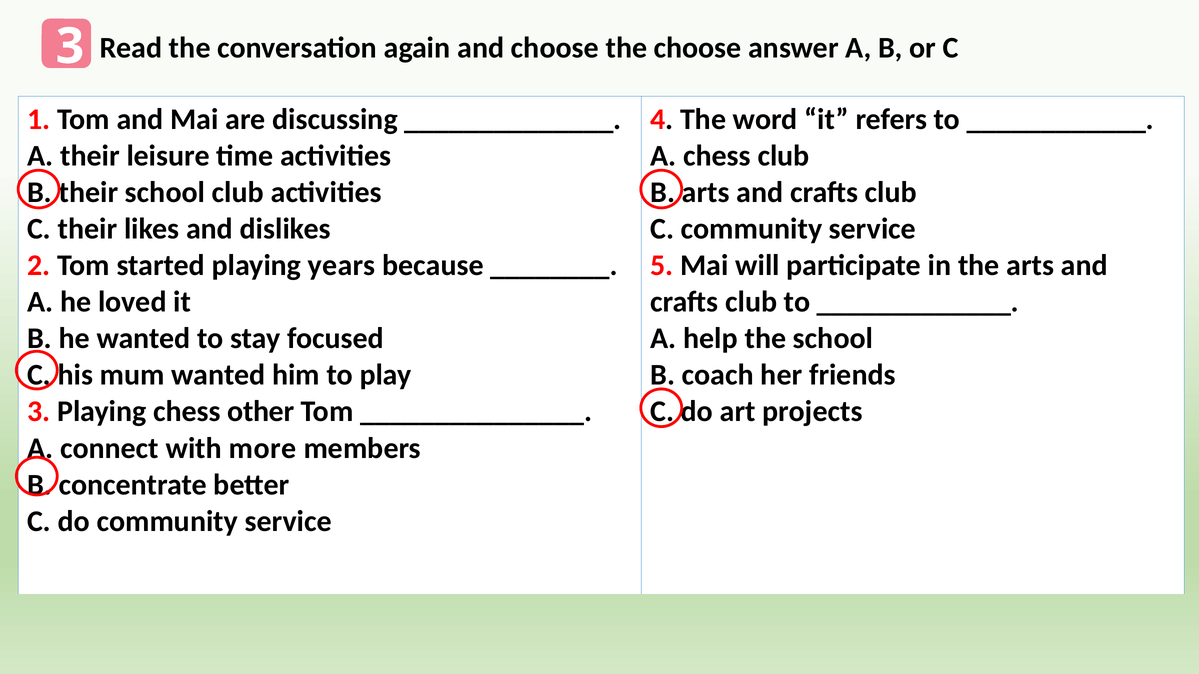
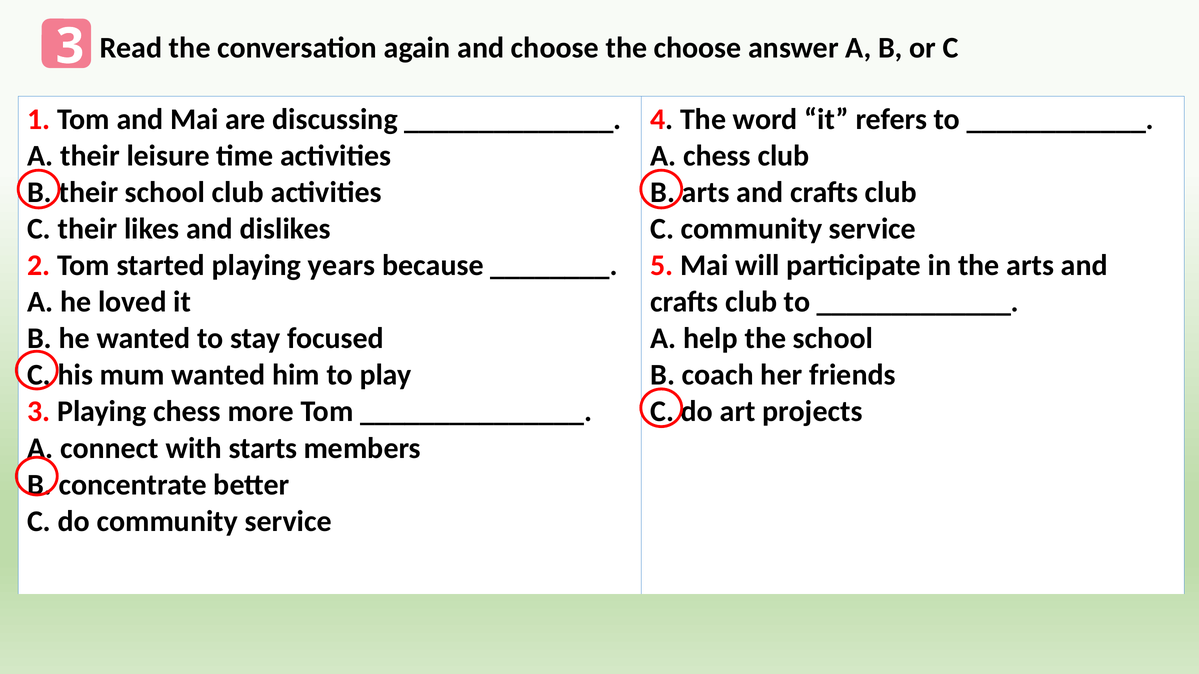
other: other -> more
more: more -> starts
